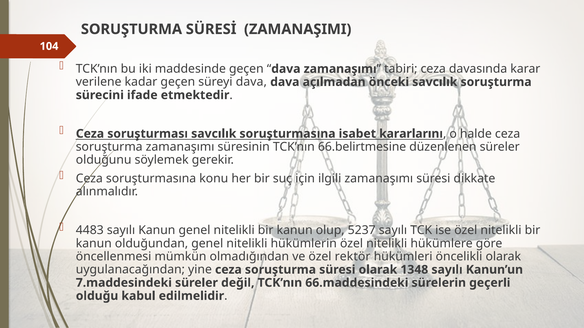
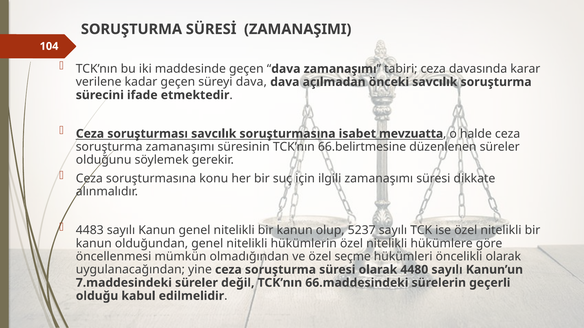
kararlarını: kararlarını -> mevzuatta
rektör: rektör -> seçme
1348: 1348 -> 4480
